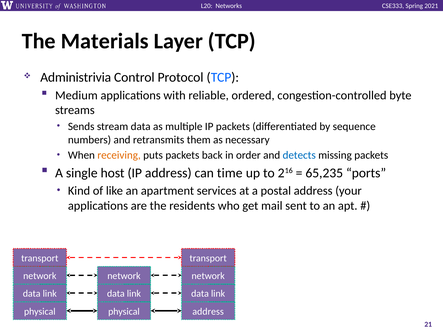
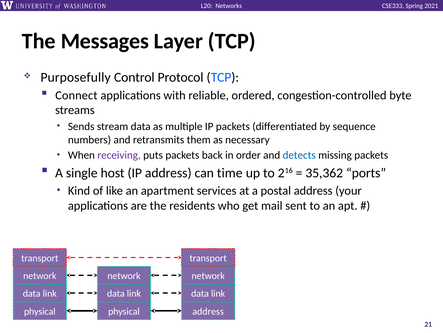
Materials: Materials -> Messages
Administrivia: Administrivia -> Purposefully
Medium: Medium -> Connect
receiving colour: orange -> purple
65,235: 65,235 -> 35,362
